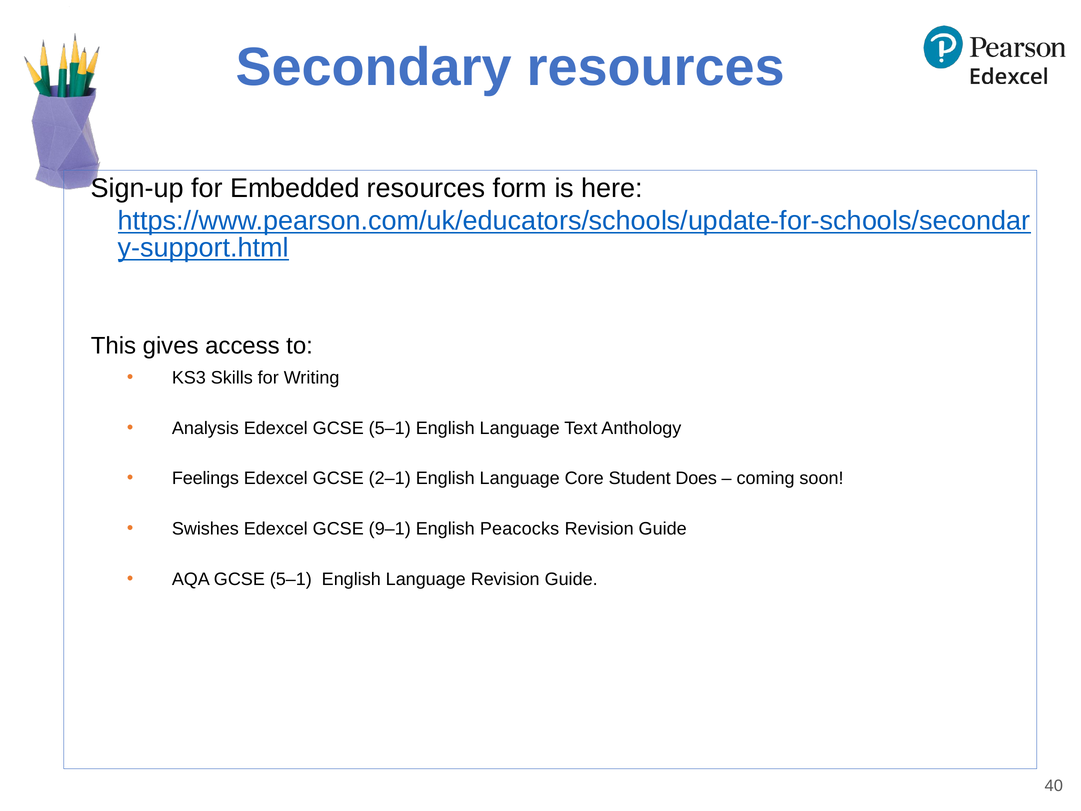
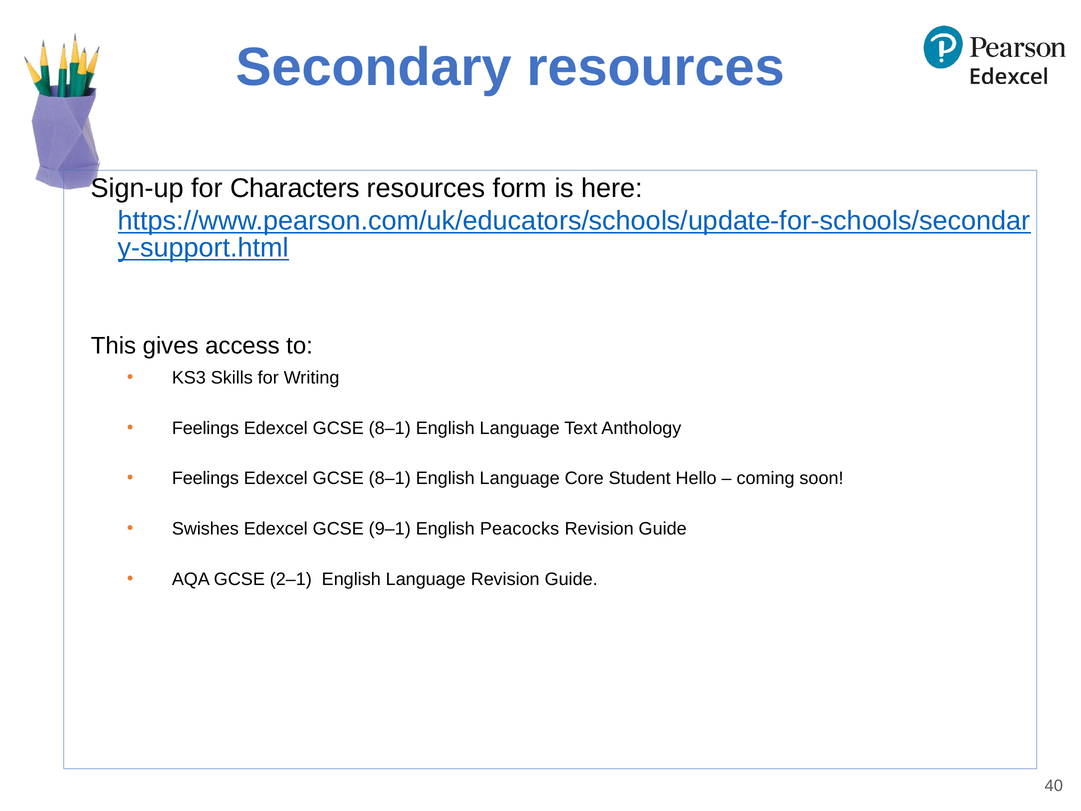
Embedded: Embedded -> Characters
Analysis at (205, 428): Analysis -> Feelings
5–1 at (390, 428): 5–1 -> 8–1
2–1 at (390, 478): 2–1 -> 8–1
Does: Does -> Hello
AQA GCSE 5–1: 5–1 -> 2–1
